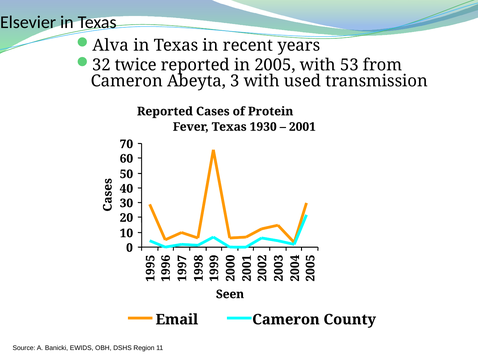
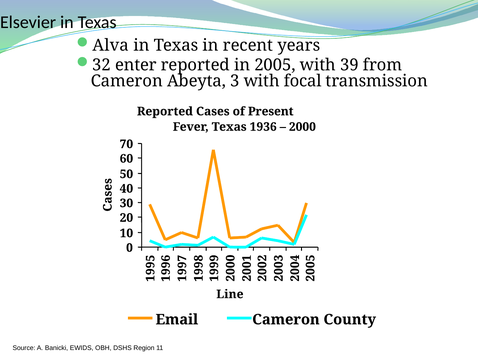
twice: twice -> enter
53: 53 -> 39
used: used -> focal
Protein: Protein -> Present
1930: 1930 -> 1936
2001: 2001 -> 2000
Seen: Seen -> Line
